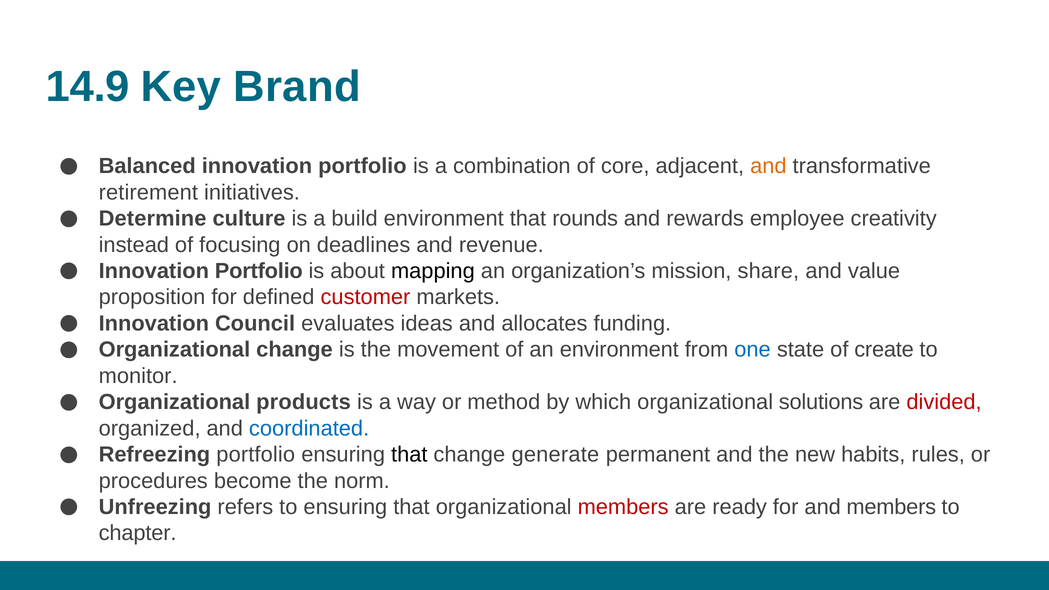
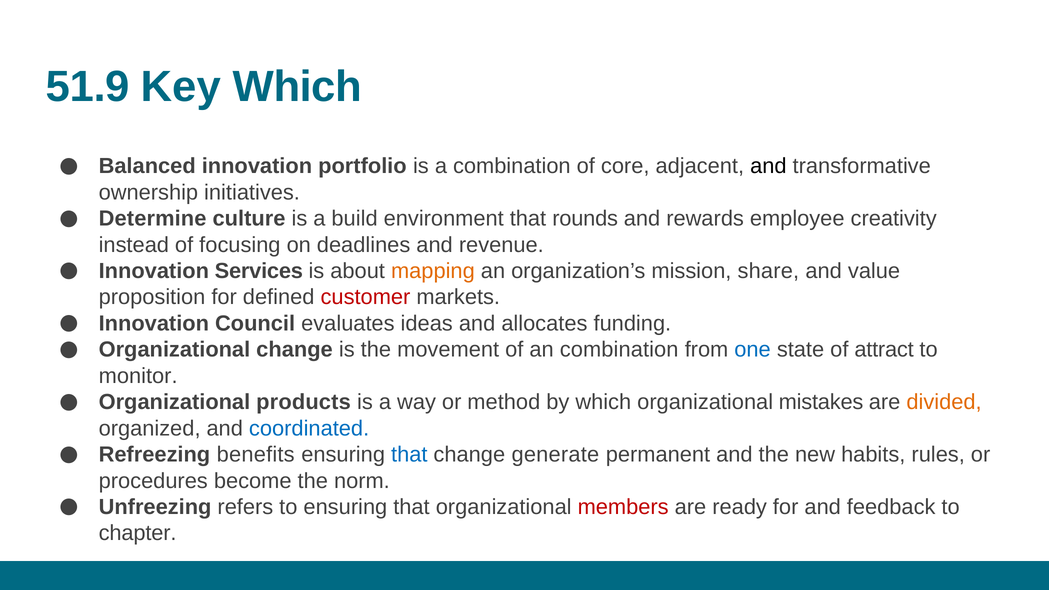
14.9: 14.9 -> 51.9
Key Brand: Brand -> Which
and at (768, 166) colour: orange -> black
retirement: retirement -> ownership
Portfolio at (259, 271): Portfolio -> Services
mapping colour: black -> orange
an environment: environment -> combination
create: create -> attract
solutions: solutions -> mistakes
divided colour: red -> orange
Refreezing portfolio: portfolio -> benefits
that at (409, 455) colour: black -> blue
and members: members -> feedback
